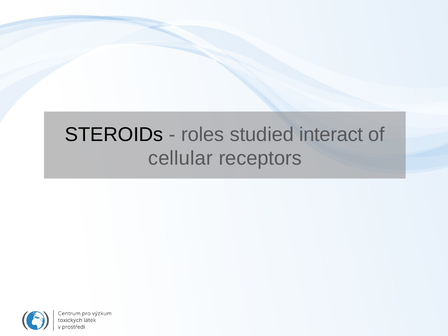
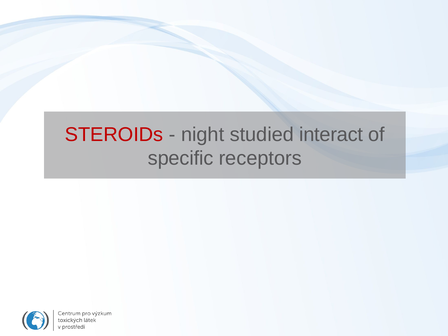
STEROIDs colour: black -> red
roles: roles -> night
cellular: cellular -> specific
